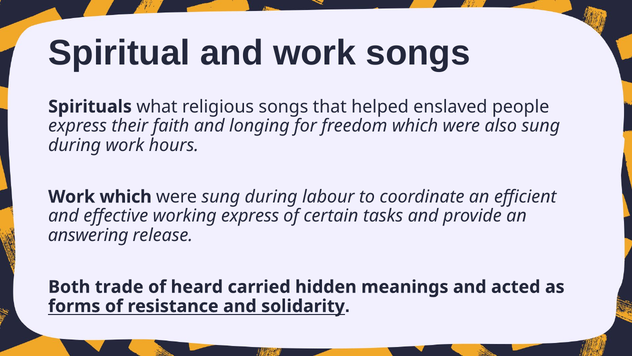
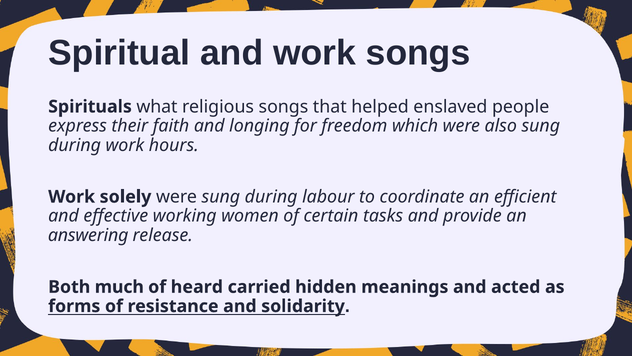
Work which: which -> solely
working express: express -> women
trade: trade -> much
